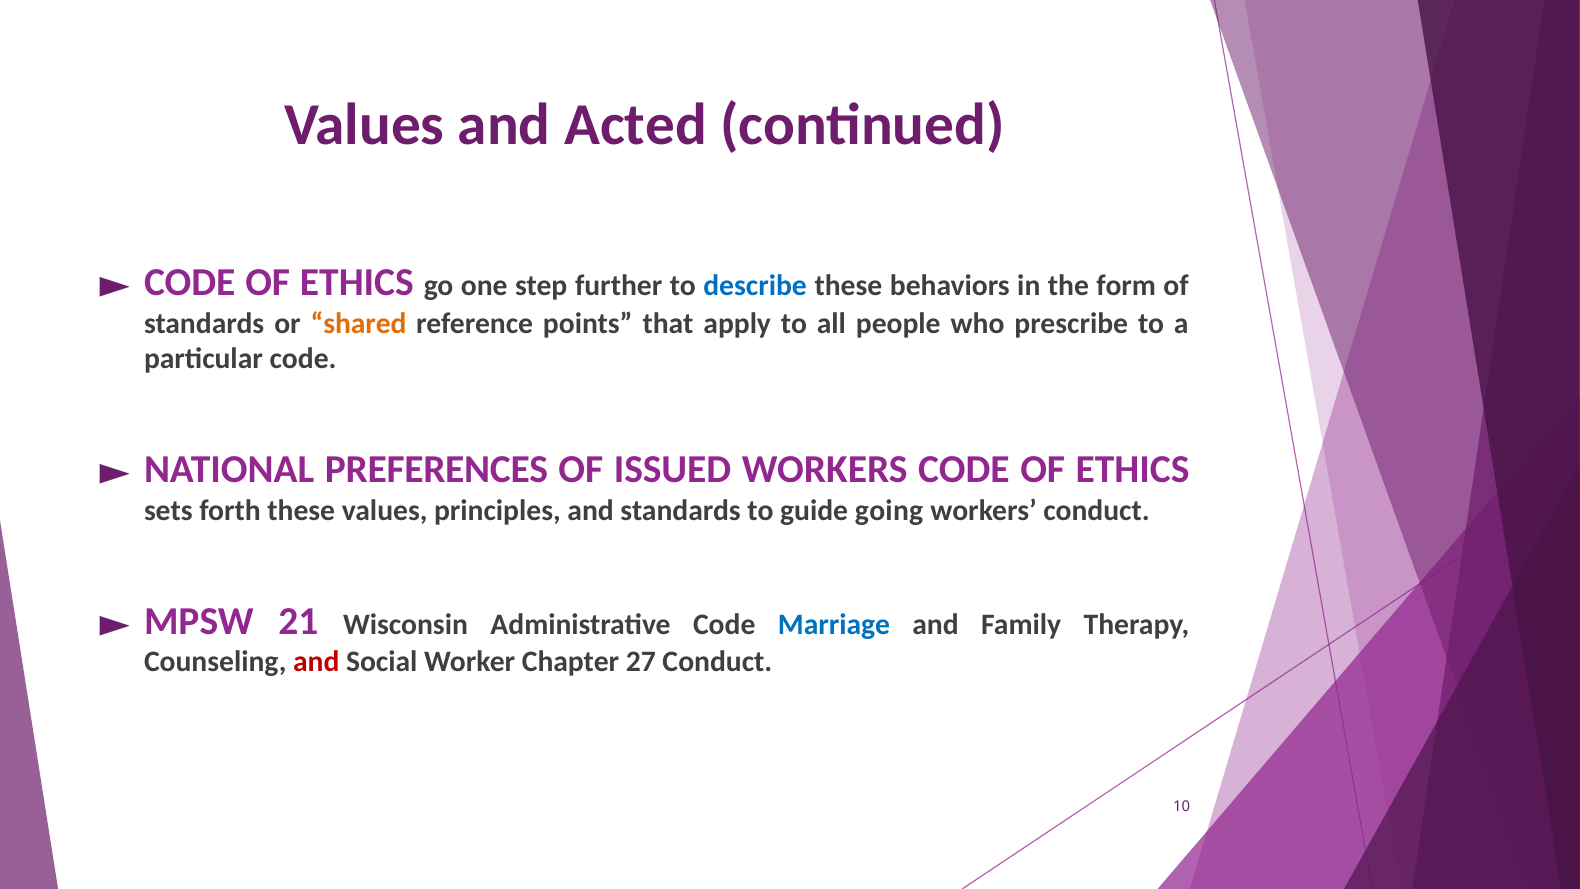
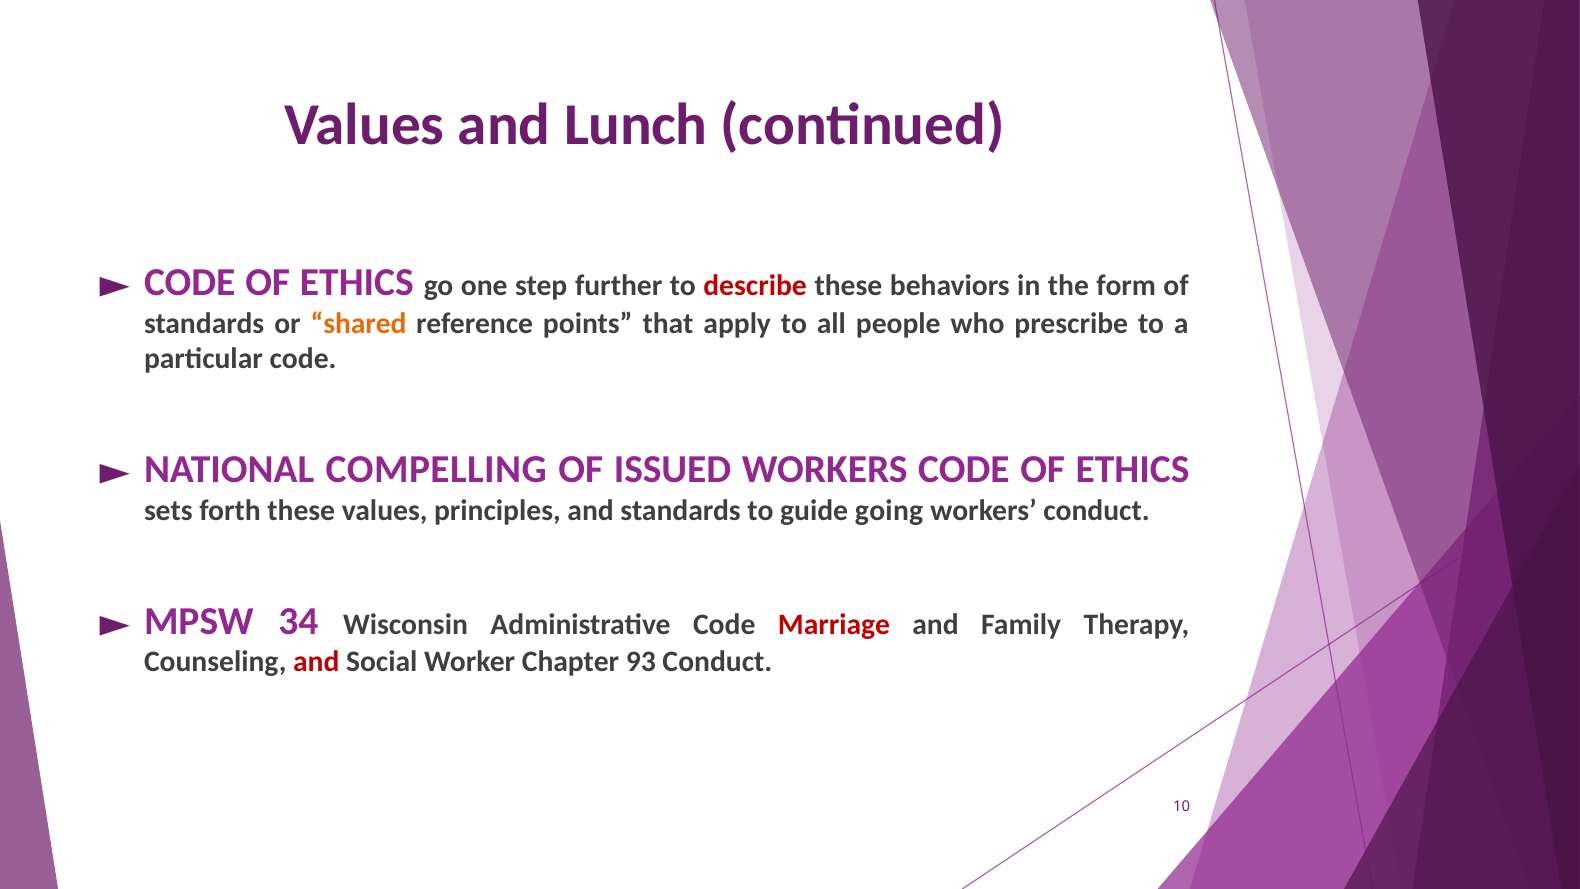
Acted: Acted -> Lunch
describe colour: blue -> red
PREFERENCES: PREFERENCES -> COMPELLING
21: 21 -> 34
Marriage colour: blue -> red
27: 27 -> 93
